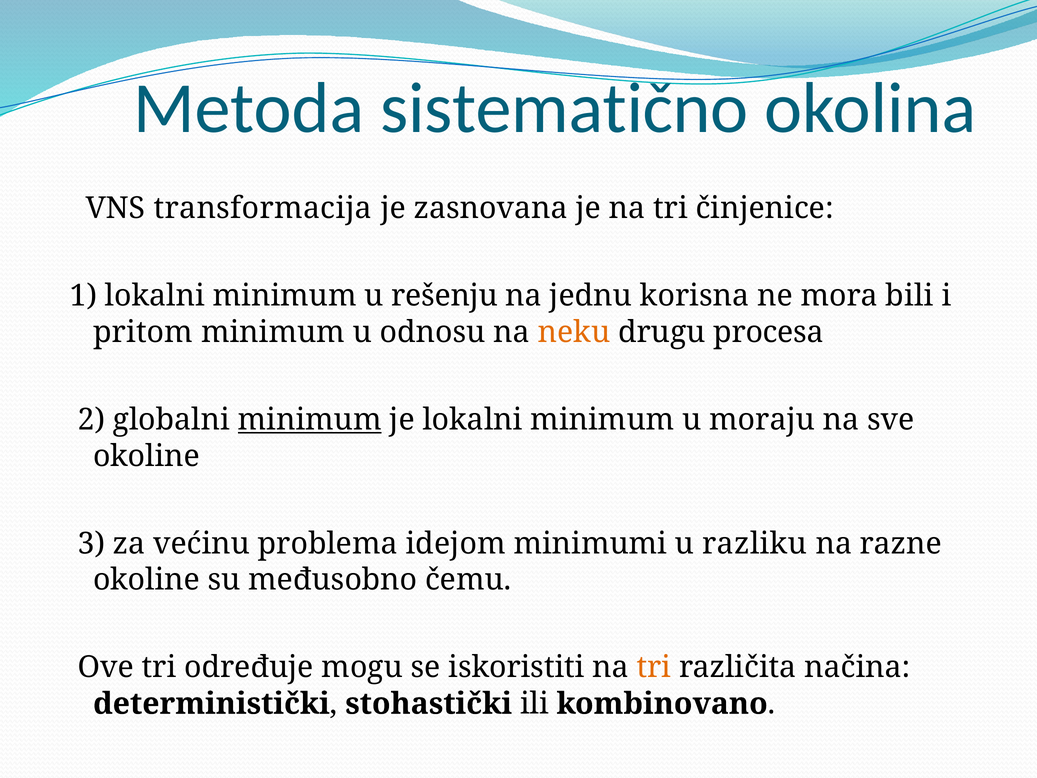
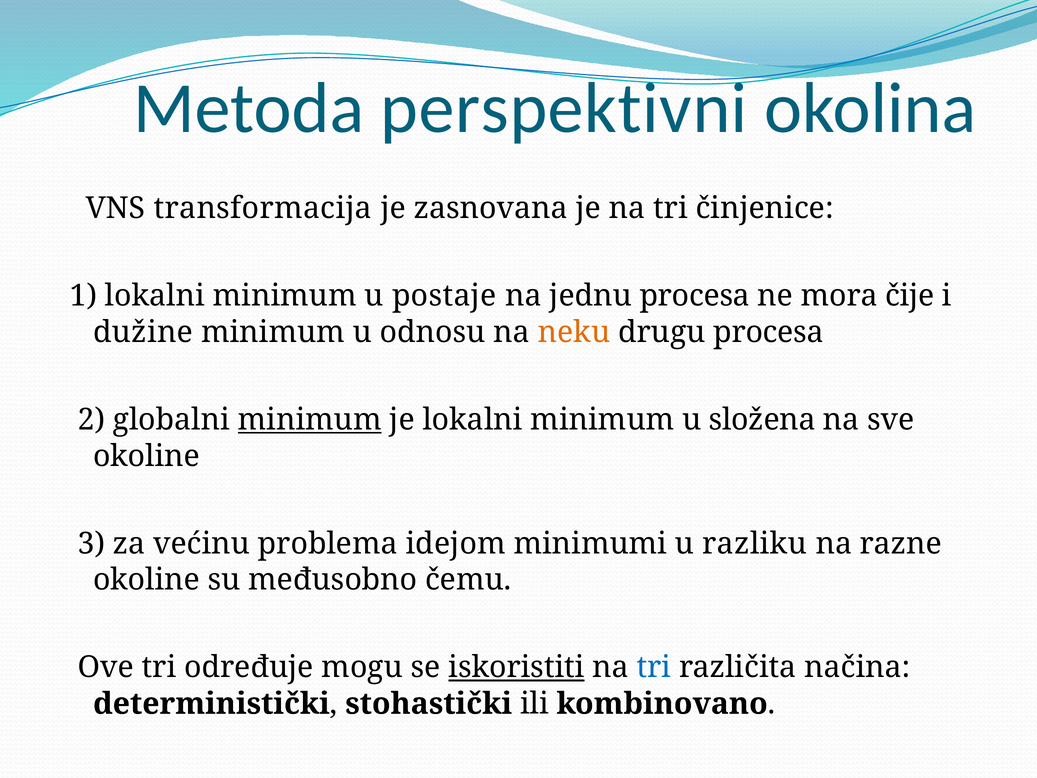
sistematično: sistematično -> perspektivni
rešenju: rešenju -> postaje
jednu korisna: korisna -> procesa
bili: bili -> čije
pritom: pritom -> dužine
moraju: moraju -> složena
iskoristiti underline: none -> present
tri at (654, 667) colour: orange -> blue
